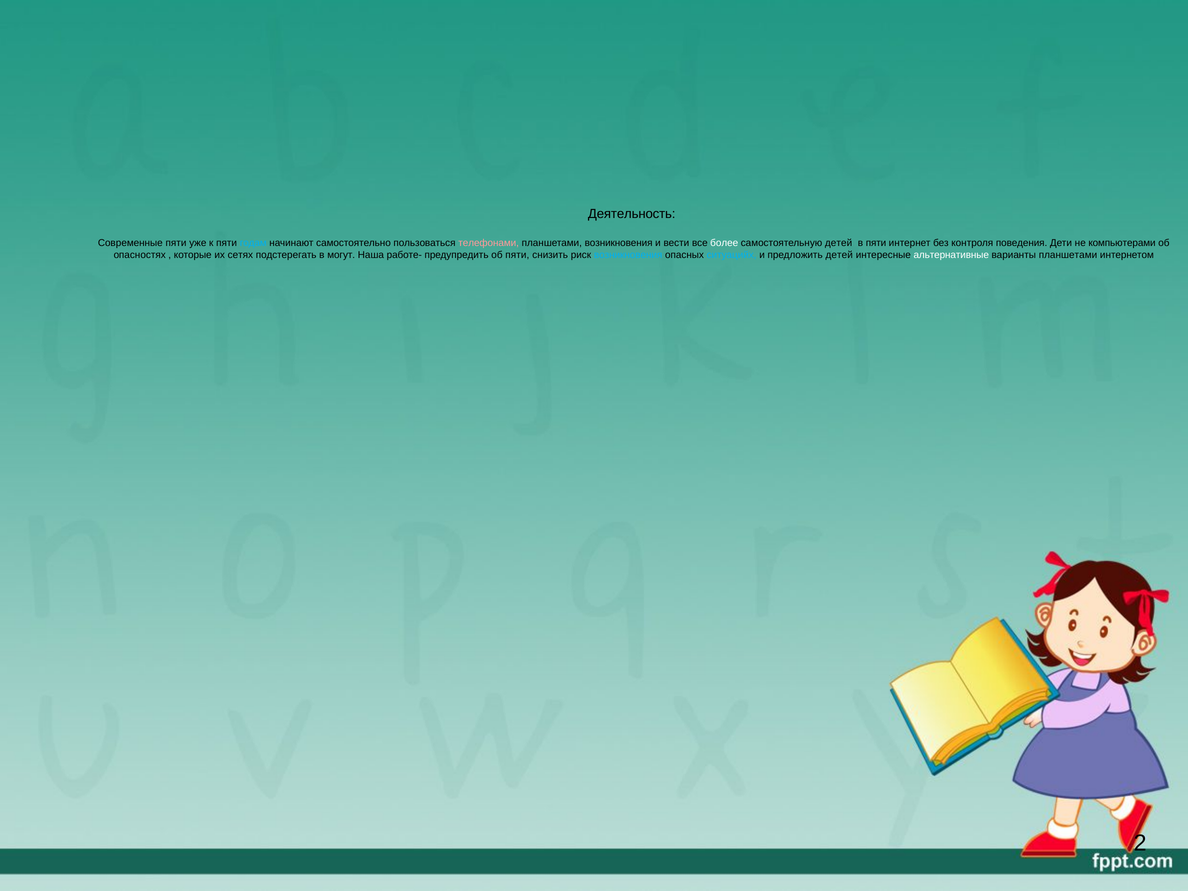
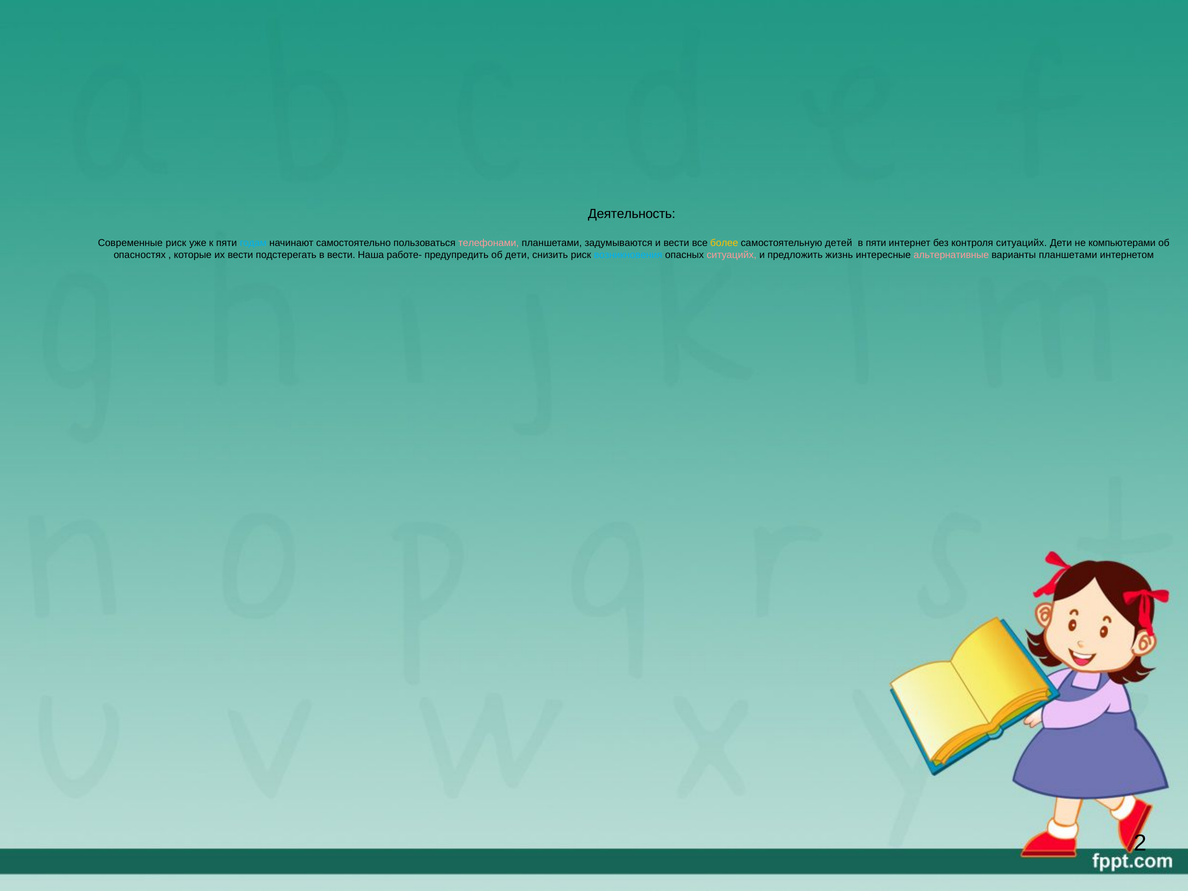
Современные пяти: пяти -> риск
планшетами возникновения: возникновения -> задумываются
более colour: white -> yellow
контроля поведения: поведения -> ситуацийх
их сетях: сетях -> вести
в могут: могут -> вести
об пяти: пяти -> дети
ситуацийх at (732, 255) colour: light blue -> pink
предложить детей: детей -> жизнь
альтернативные colour: white -> pink
